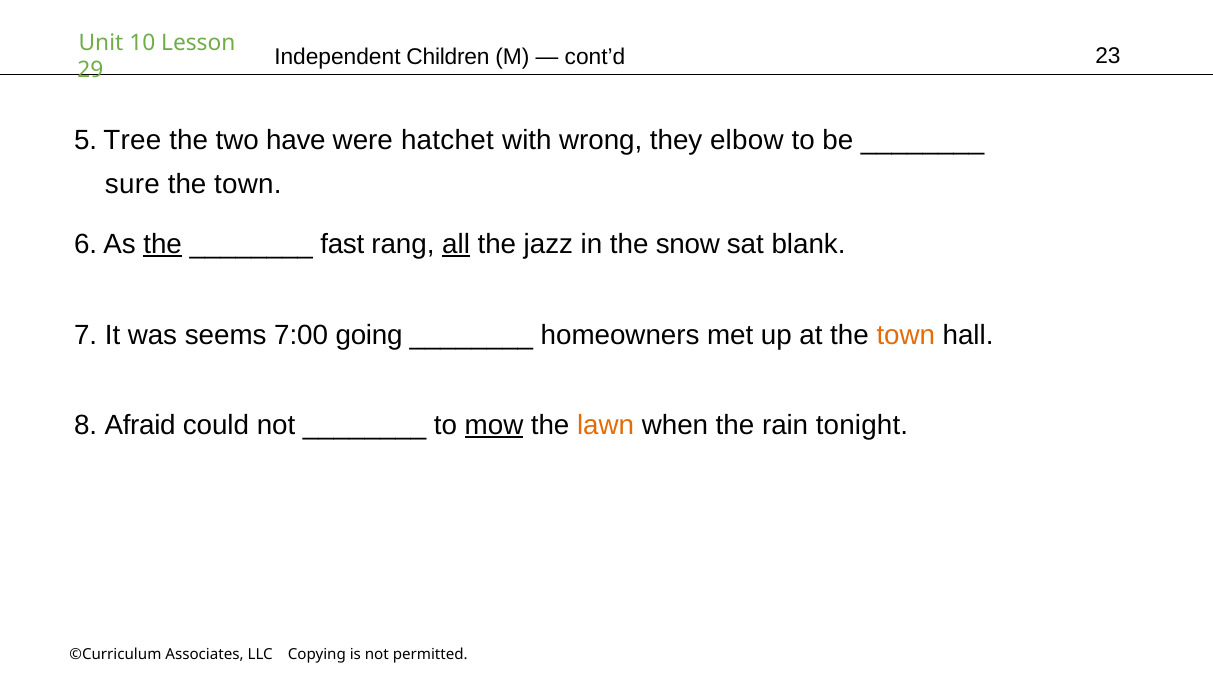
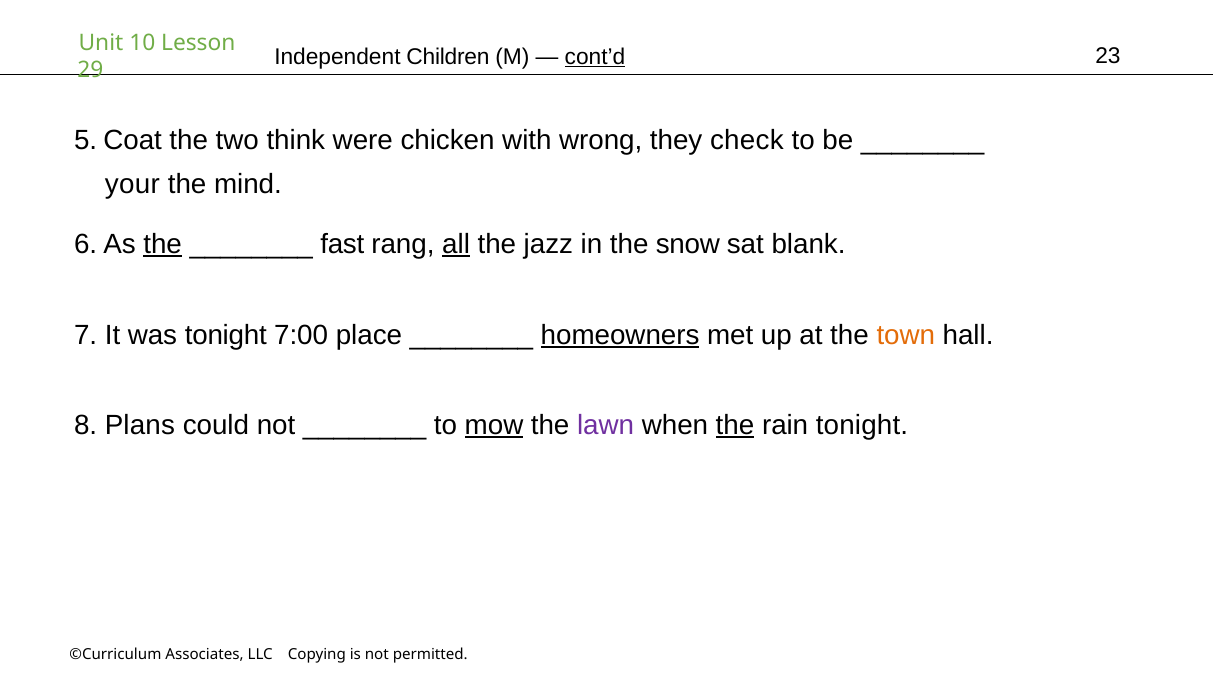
cont’d underline: none -> present
Tree: Tree -> Coat
have: have -> think
hatchet: hatchet -> chicken
elbow: elbow -> check
sure: sure -> your
town at (248, 184): town -> mind
was seems: seems -> tonight
going: going -> place
homeowners underline: none -> present
Afraid: Afraid -> Plans
lawn colour: orange -> purple
the at (735, 425) underline: none -> present
